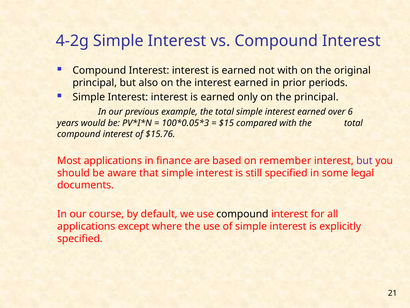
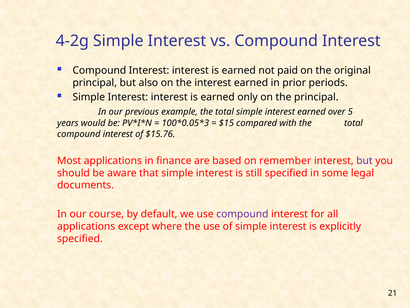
not with: with -> paid
6: 6 -> 5
compound at (242, 214) colour: black -> purple
